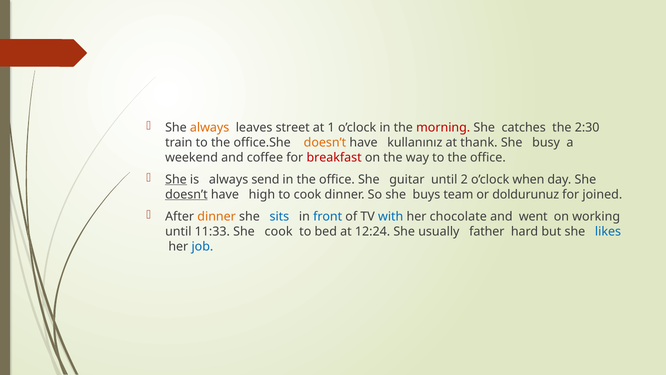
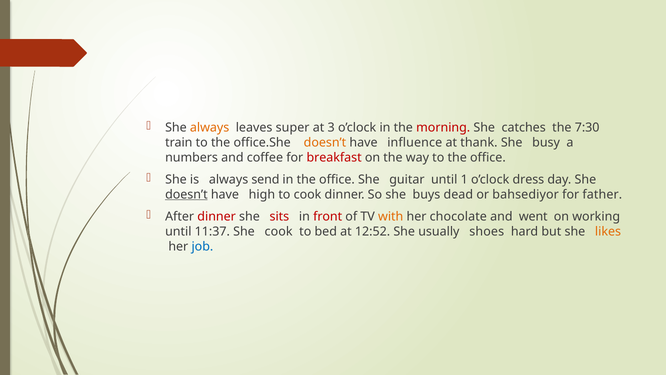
street: street -> super
1: 1 -> 3
2:30: 2:30 -> 7:30
kullanınız: kullanınız -> influence
weekend: weekend -> numbers
She at (176, 179) underline: present -> none
2: 2 -> 1
when: when -> dress
team: team -> dead
doldurunuz: doldurunuz -> bahsediyor
joined: joined -> father
dinner at (217, 216) colour: orange -> red
sits colour: blue -> red
front colour: blue -> red
with colour: blue -> orange
11:33: 11:33 -> 11:37
12:24: 12:24 -> 12:52
father: father -> shoes
likes colour: blue -> orange
